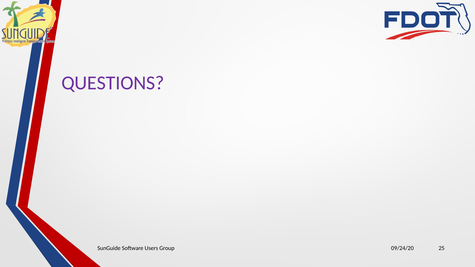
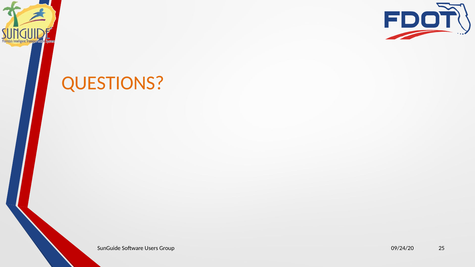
QUESTIONS colour: purple -> orange
